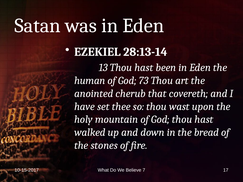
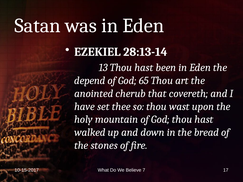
human: human -> depend
73: 73 -> 65
